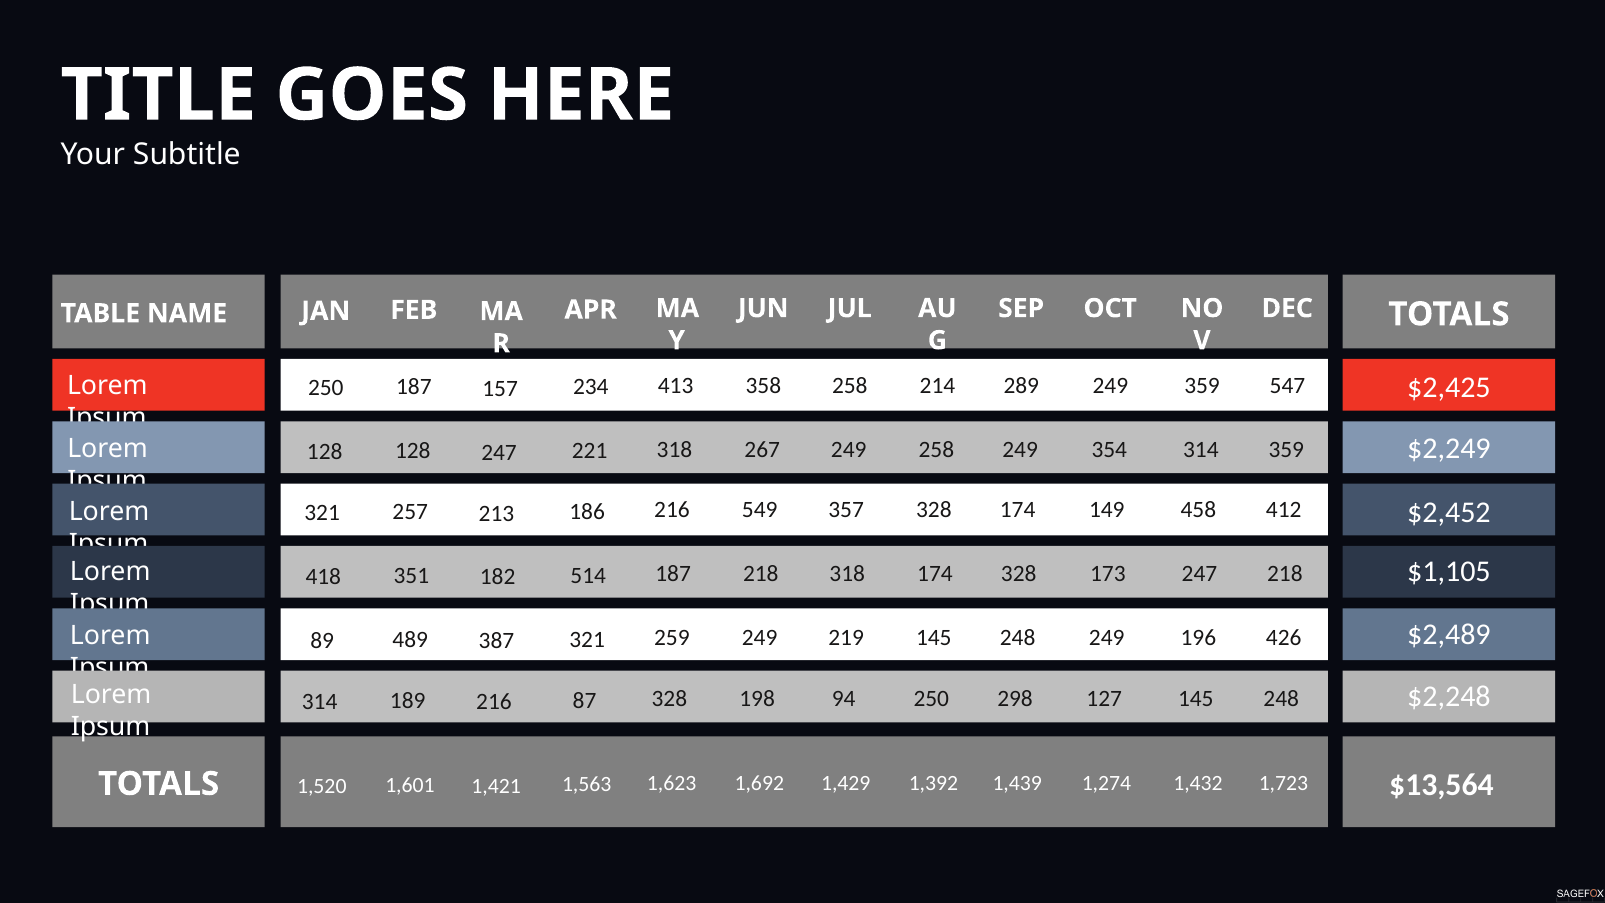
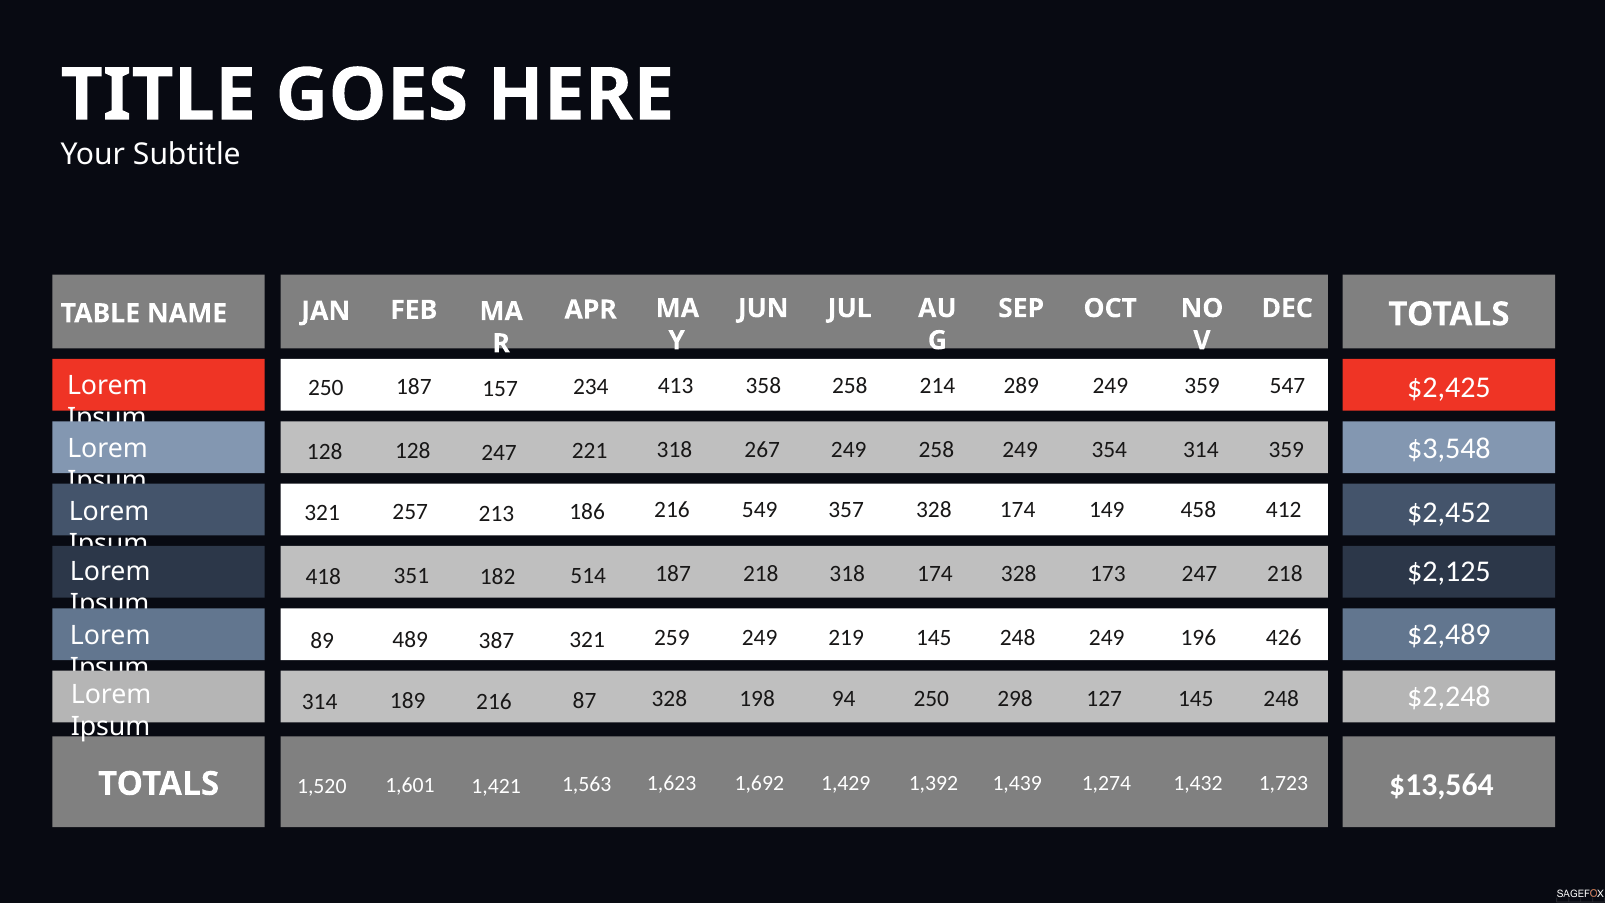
$2,249: $2,249 -> $3,548
$1,105: $1,105 -> $2,125
